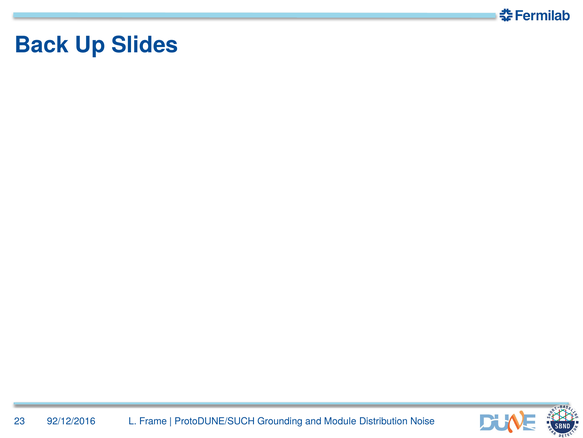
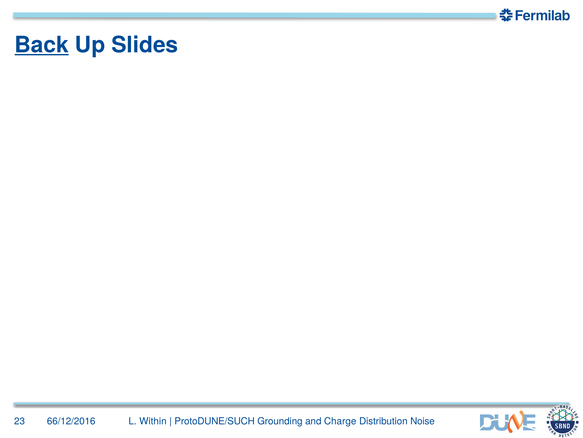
Back underline: none -> present
92/12/2016: 92/12/2016 -> 66/12/2016
Frame: Frame -> Within
Module: Module -> Charge
